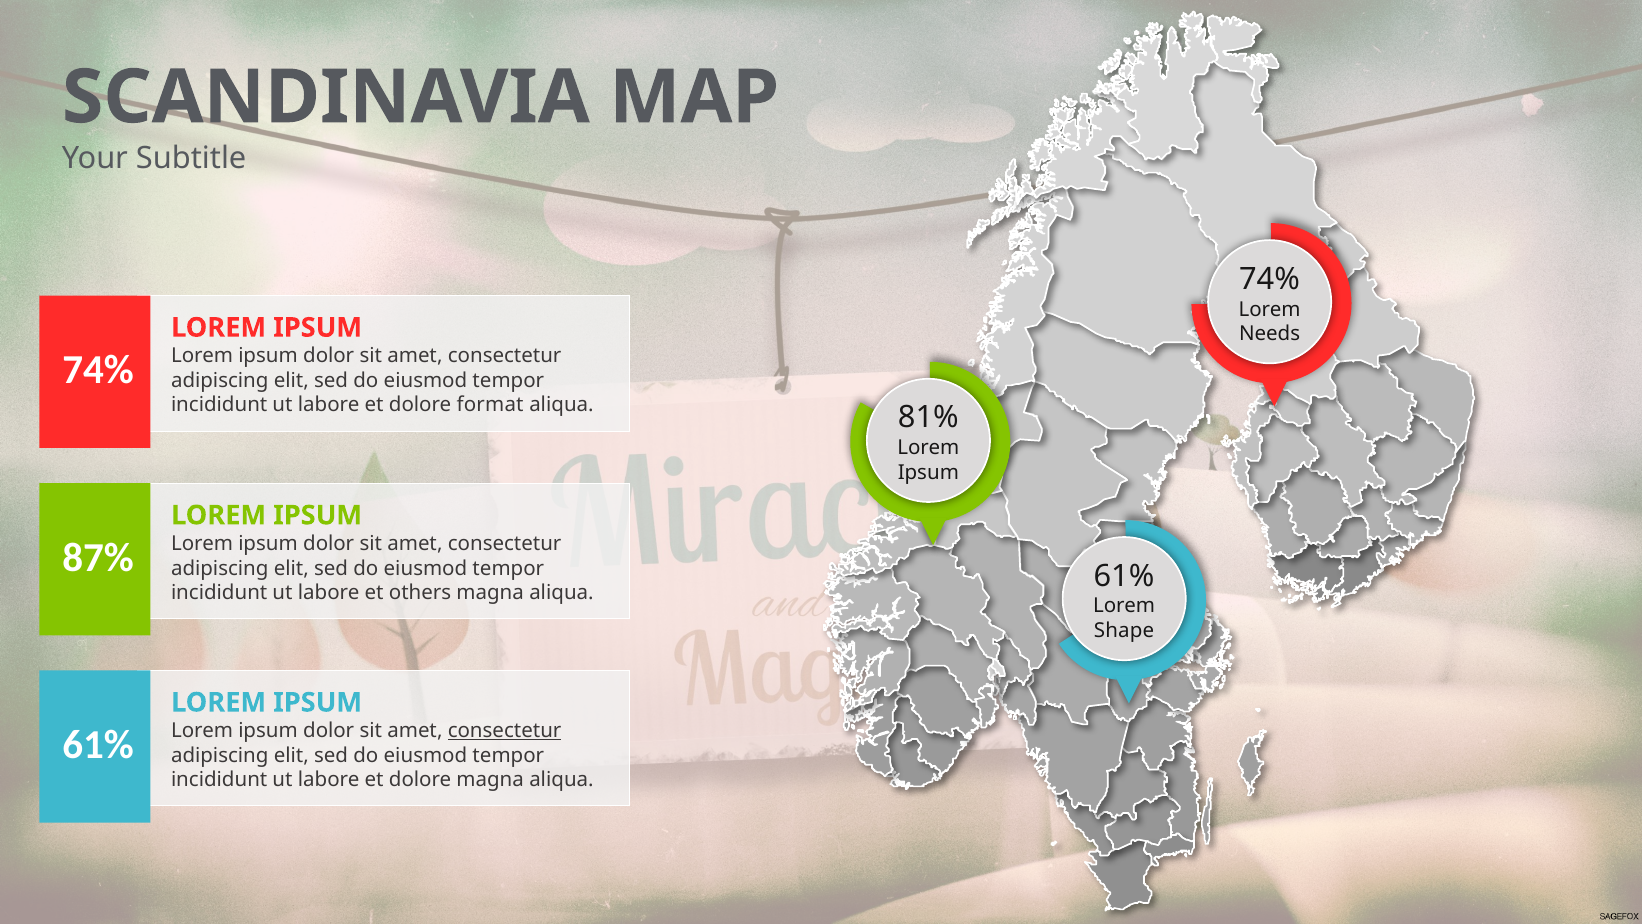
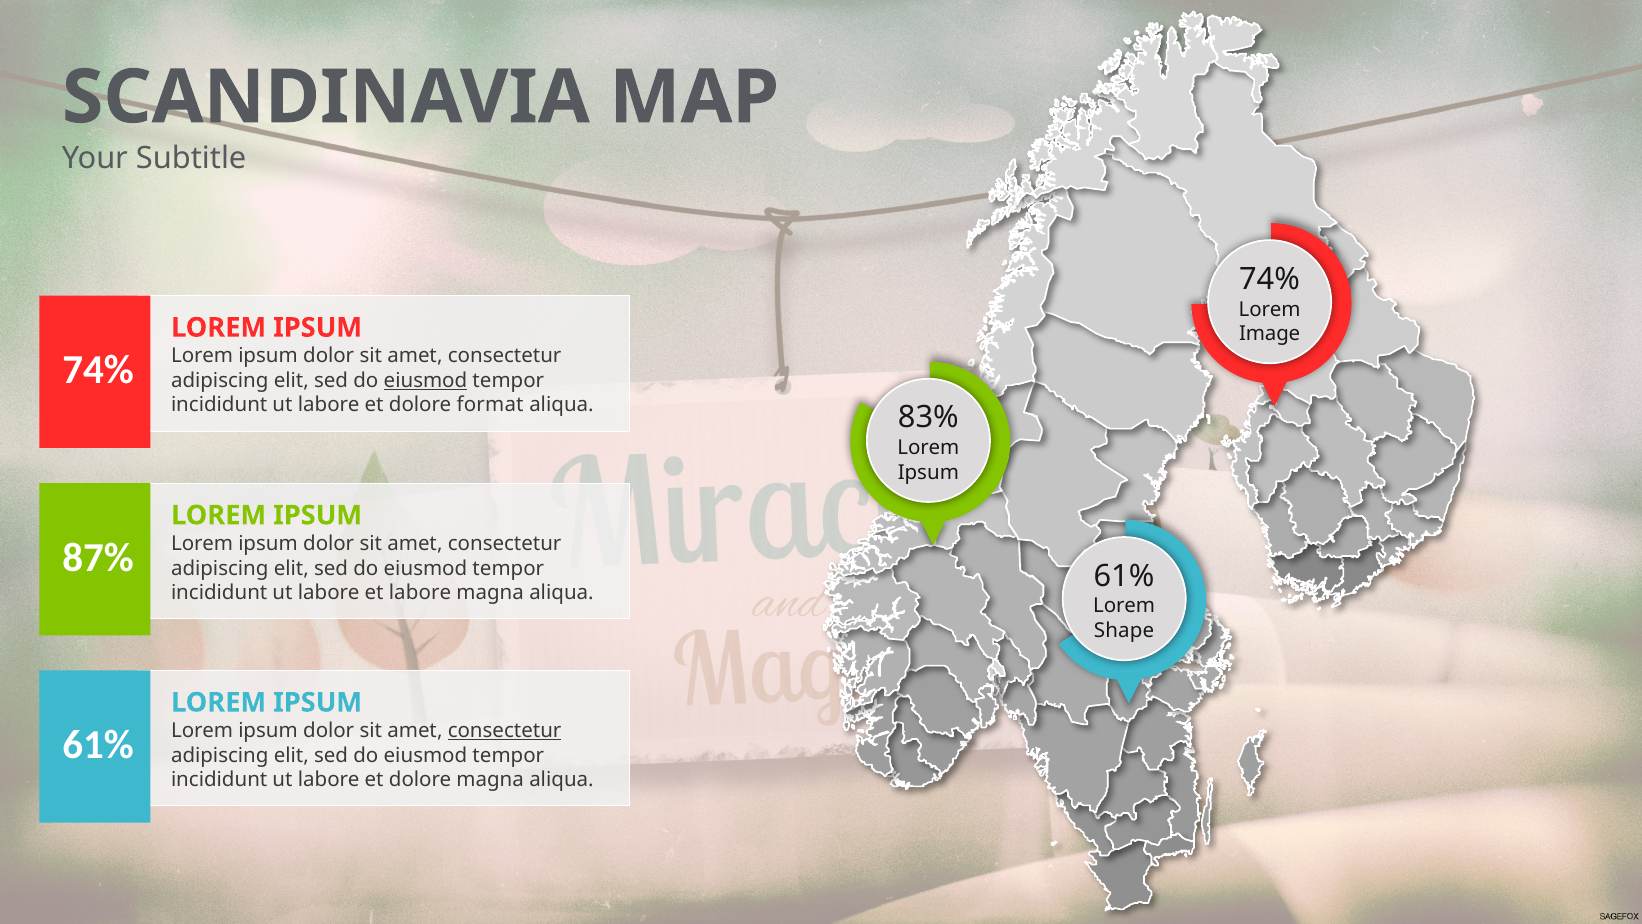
Needs: Needs -> Image
eiusmod at (426, 380) underline: none -> present
81%: 81% -> 83%
et others: others -> labore
